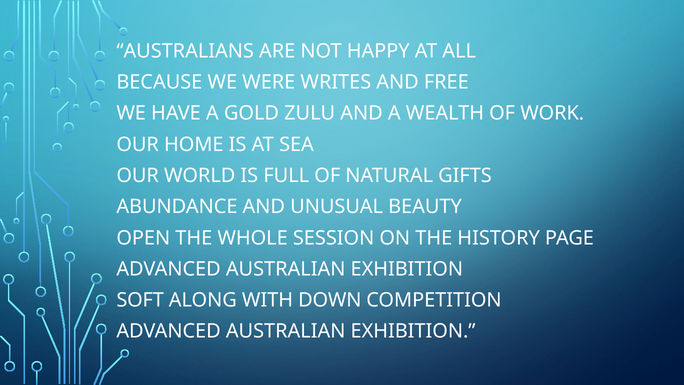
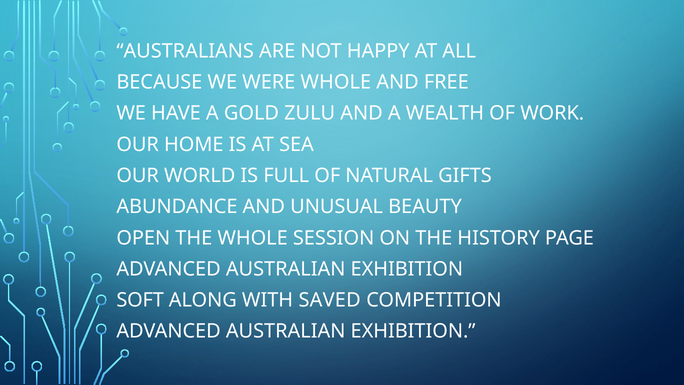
WERE WRITES: WRITES -> WHOLE
DOWN: DOWN -> SAVED
